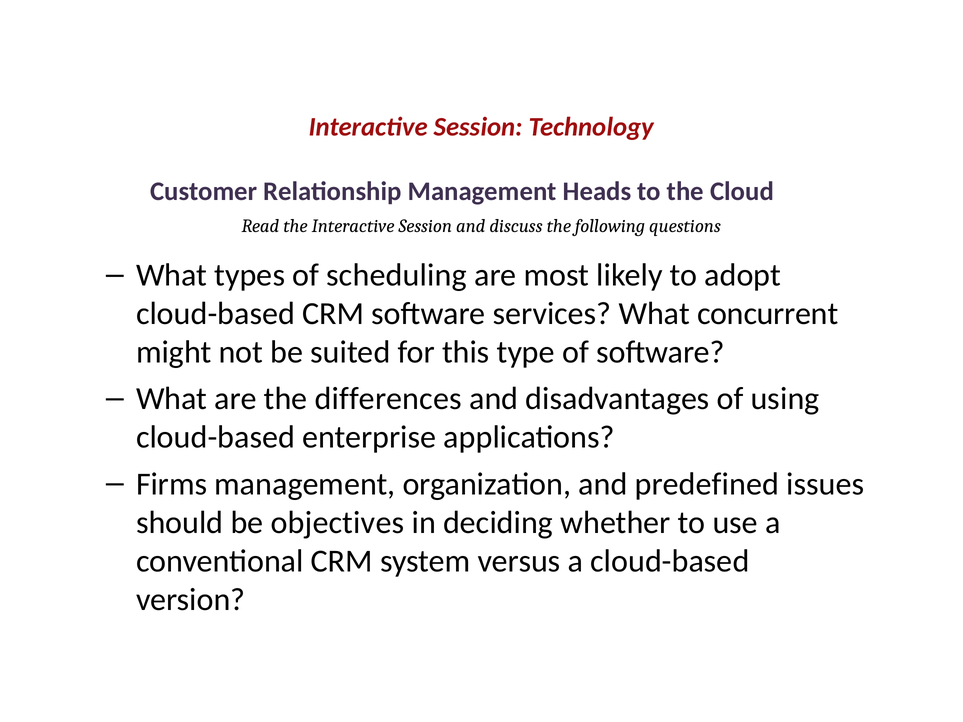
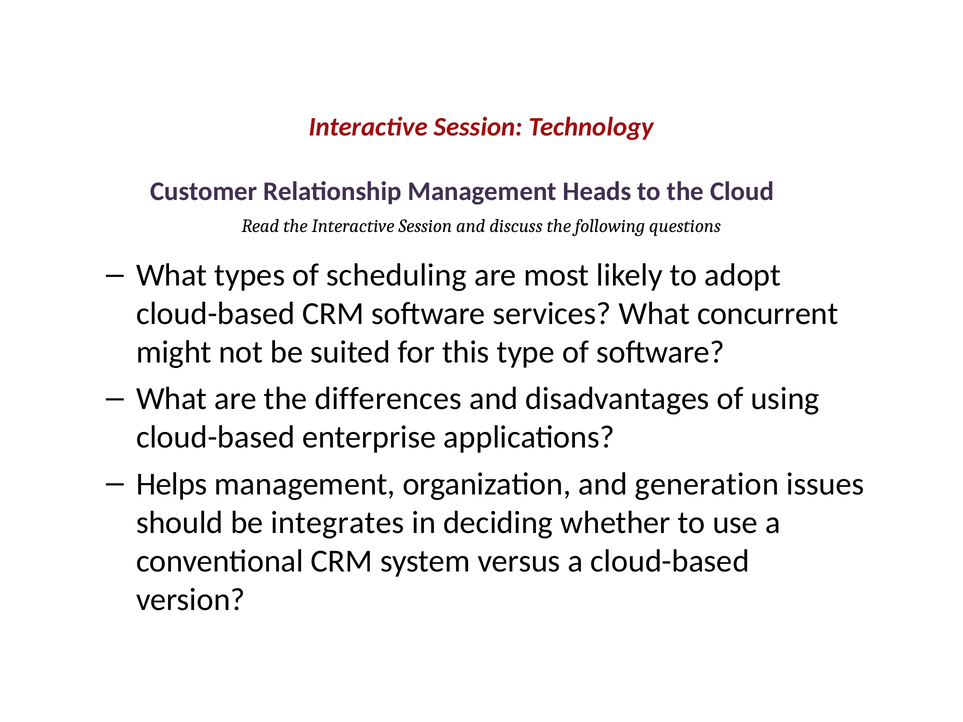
Firms: Firms -> Helps
predefined: predefined -> generation
objectives: objectives -> integrates
